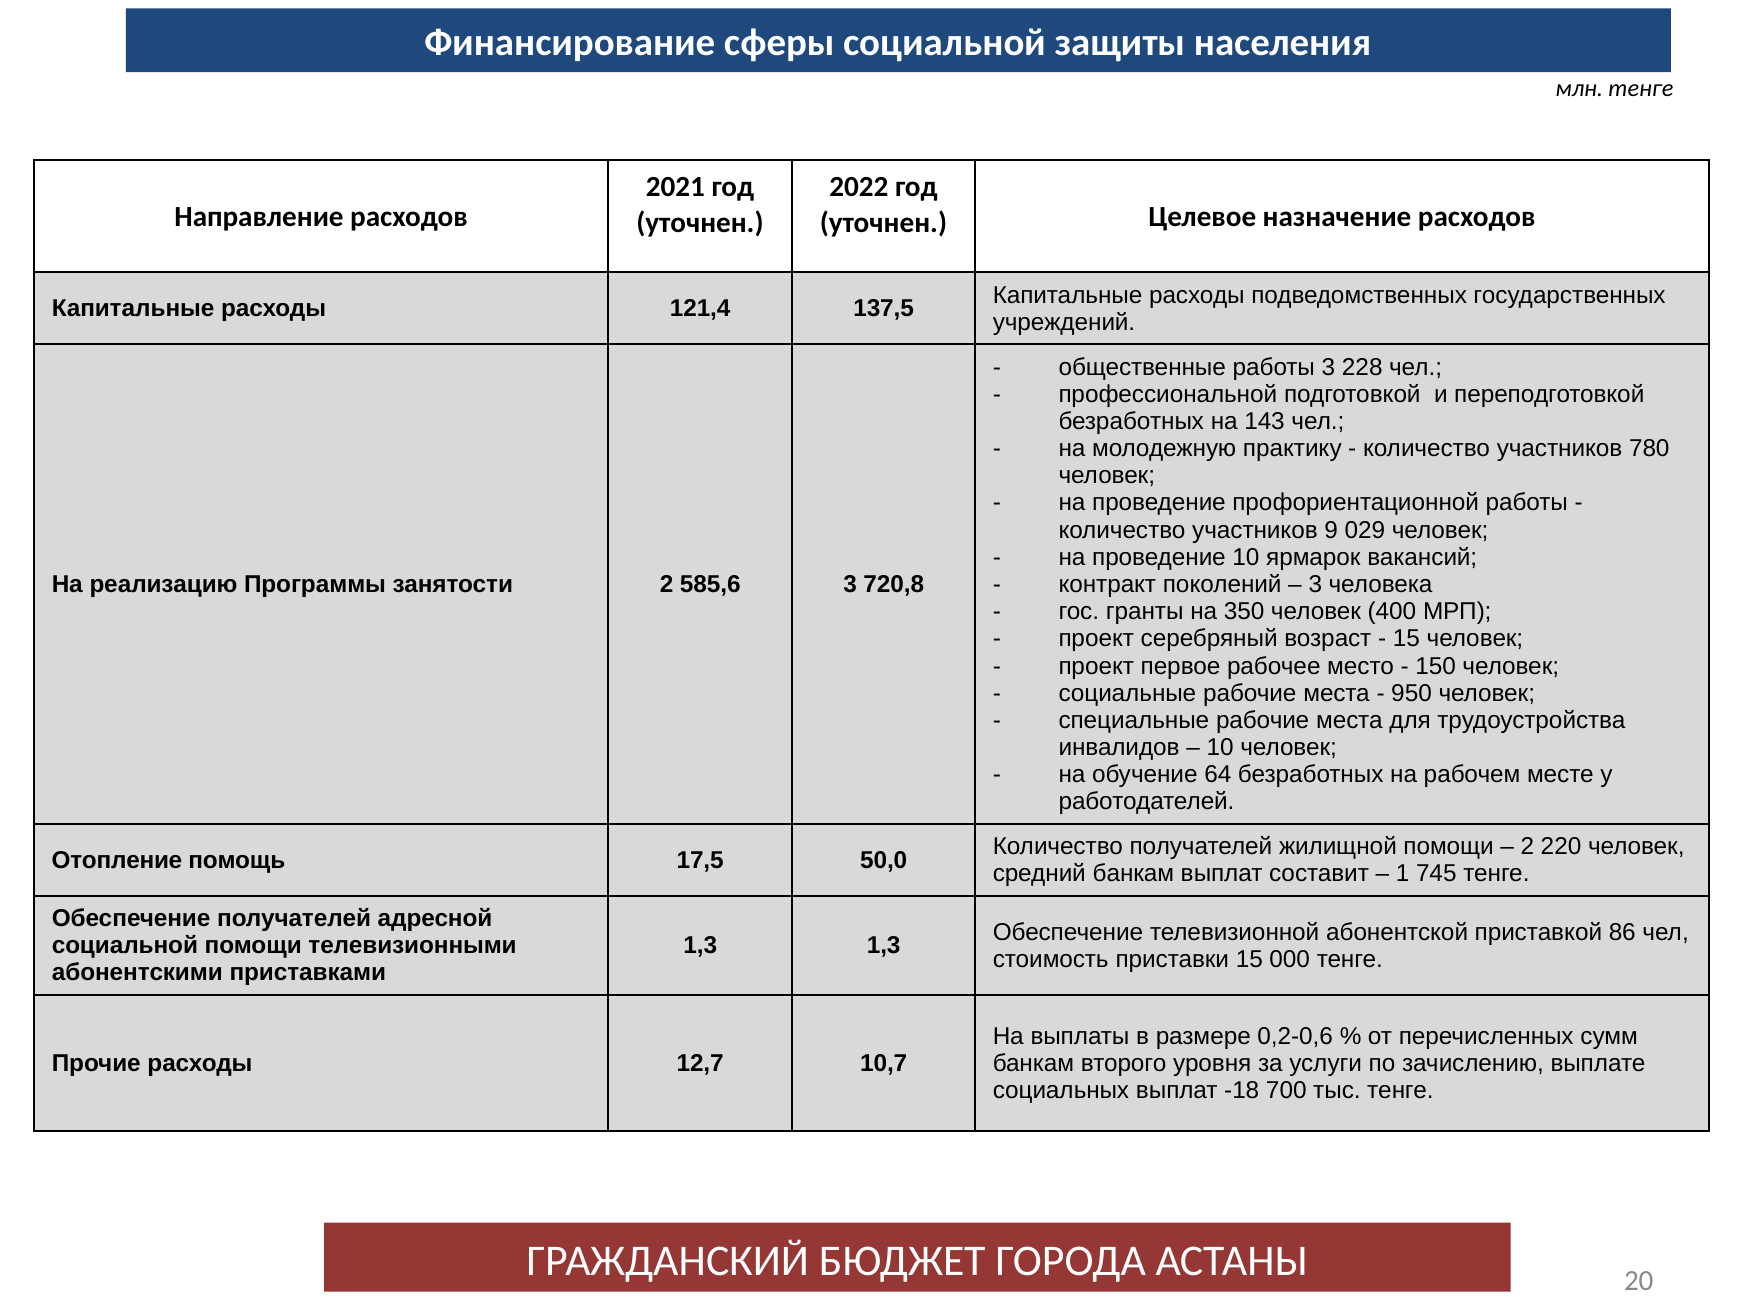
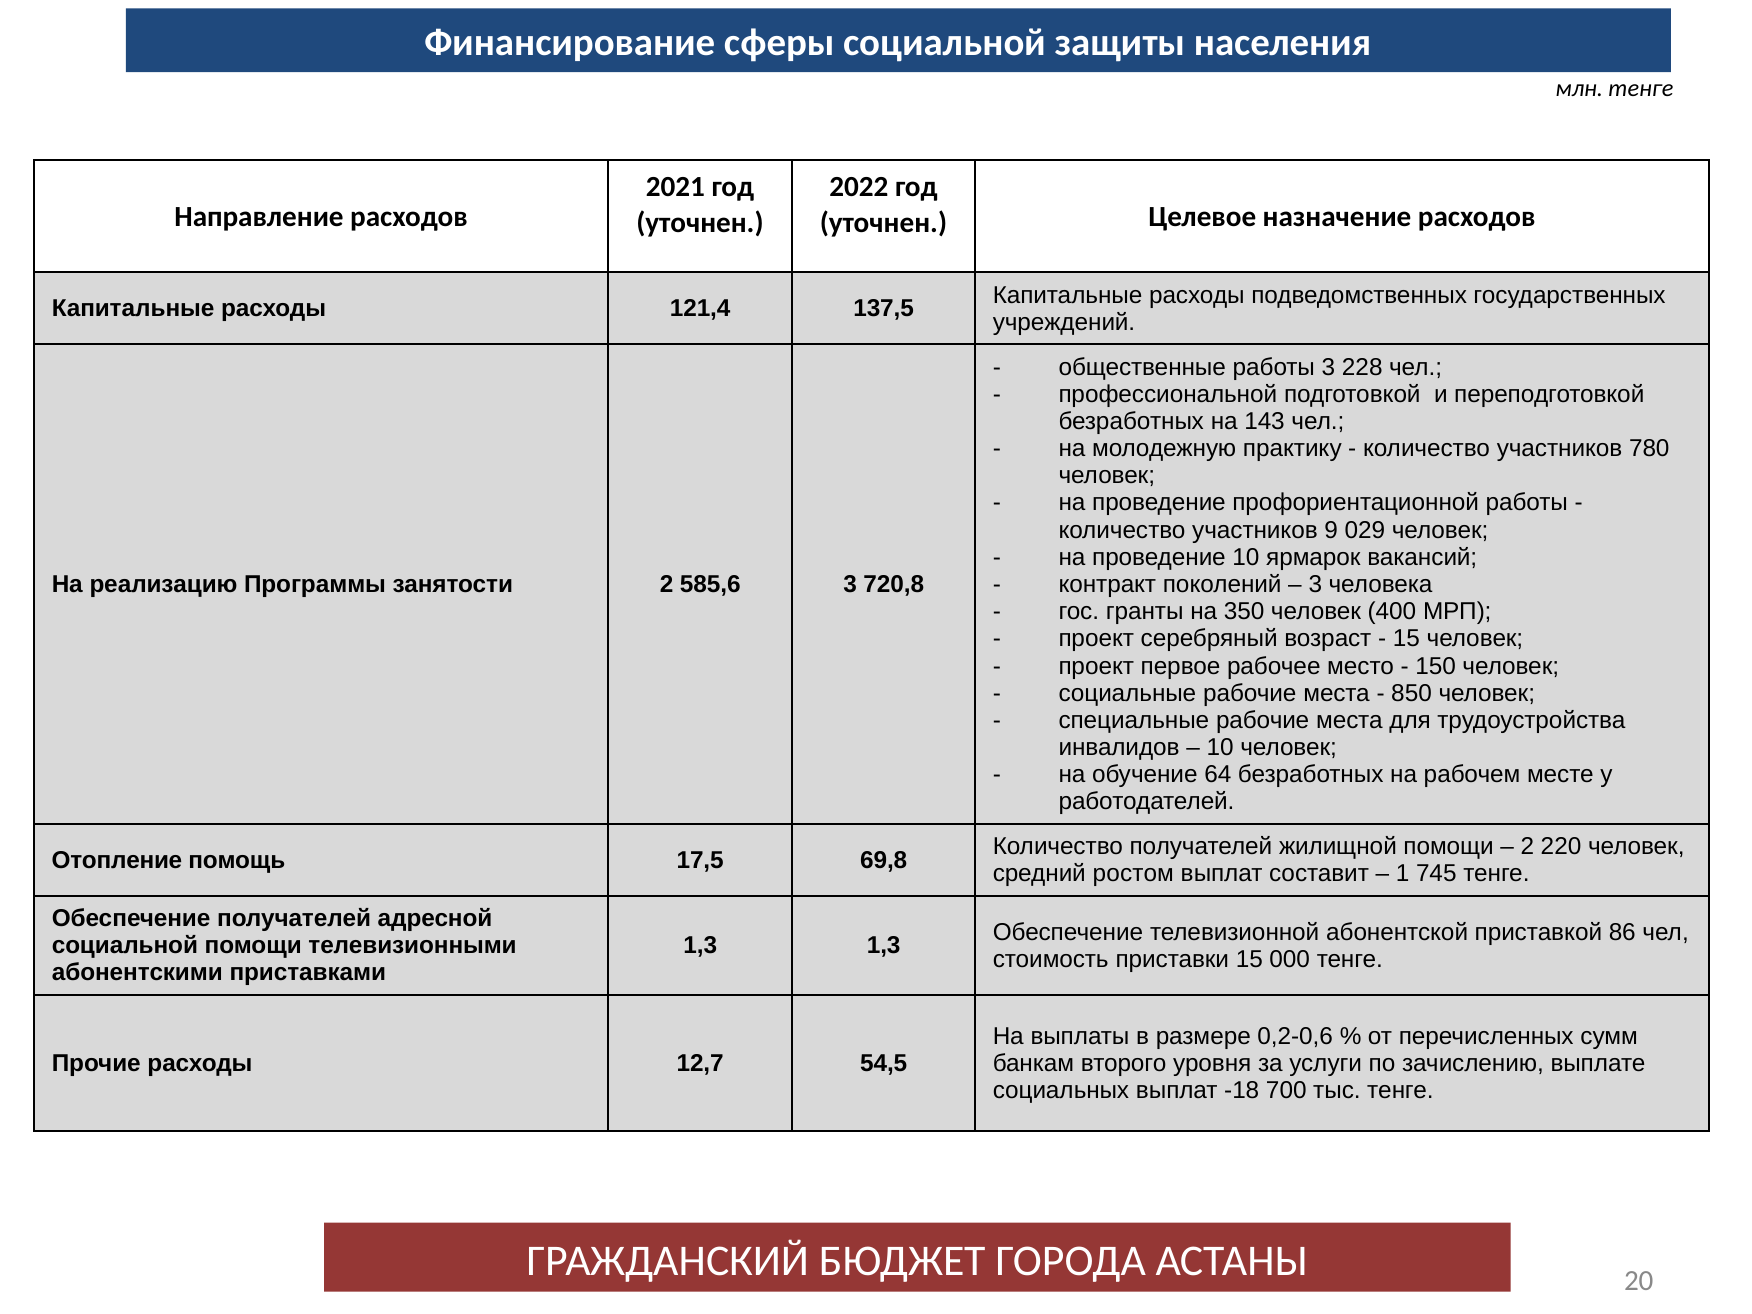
950: 950 -> 850
50,0: 50,0 -> 69,8
средний банкам: банкам -> ростом
10,7: 10,7 -> 54,5
